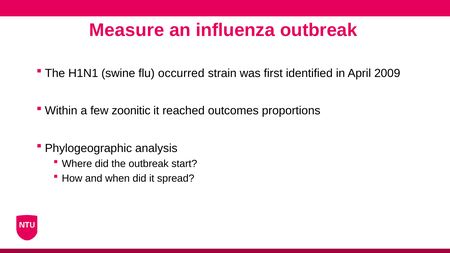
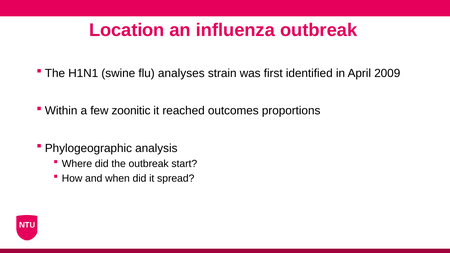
Measure: Measure -> Location
occurred: occurred -> analyses
